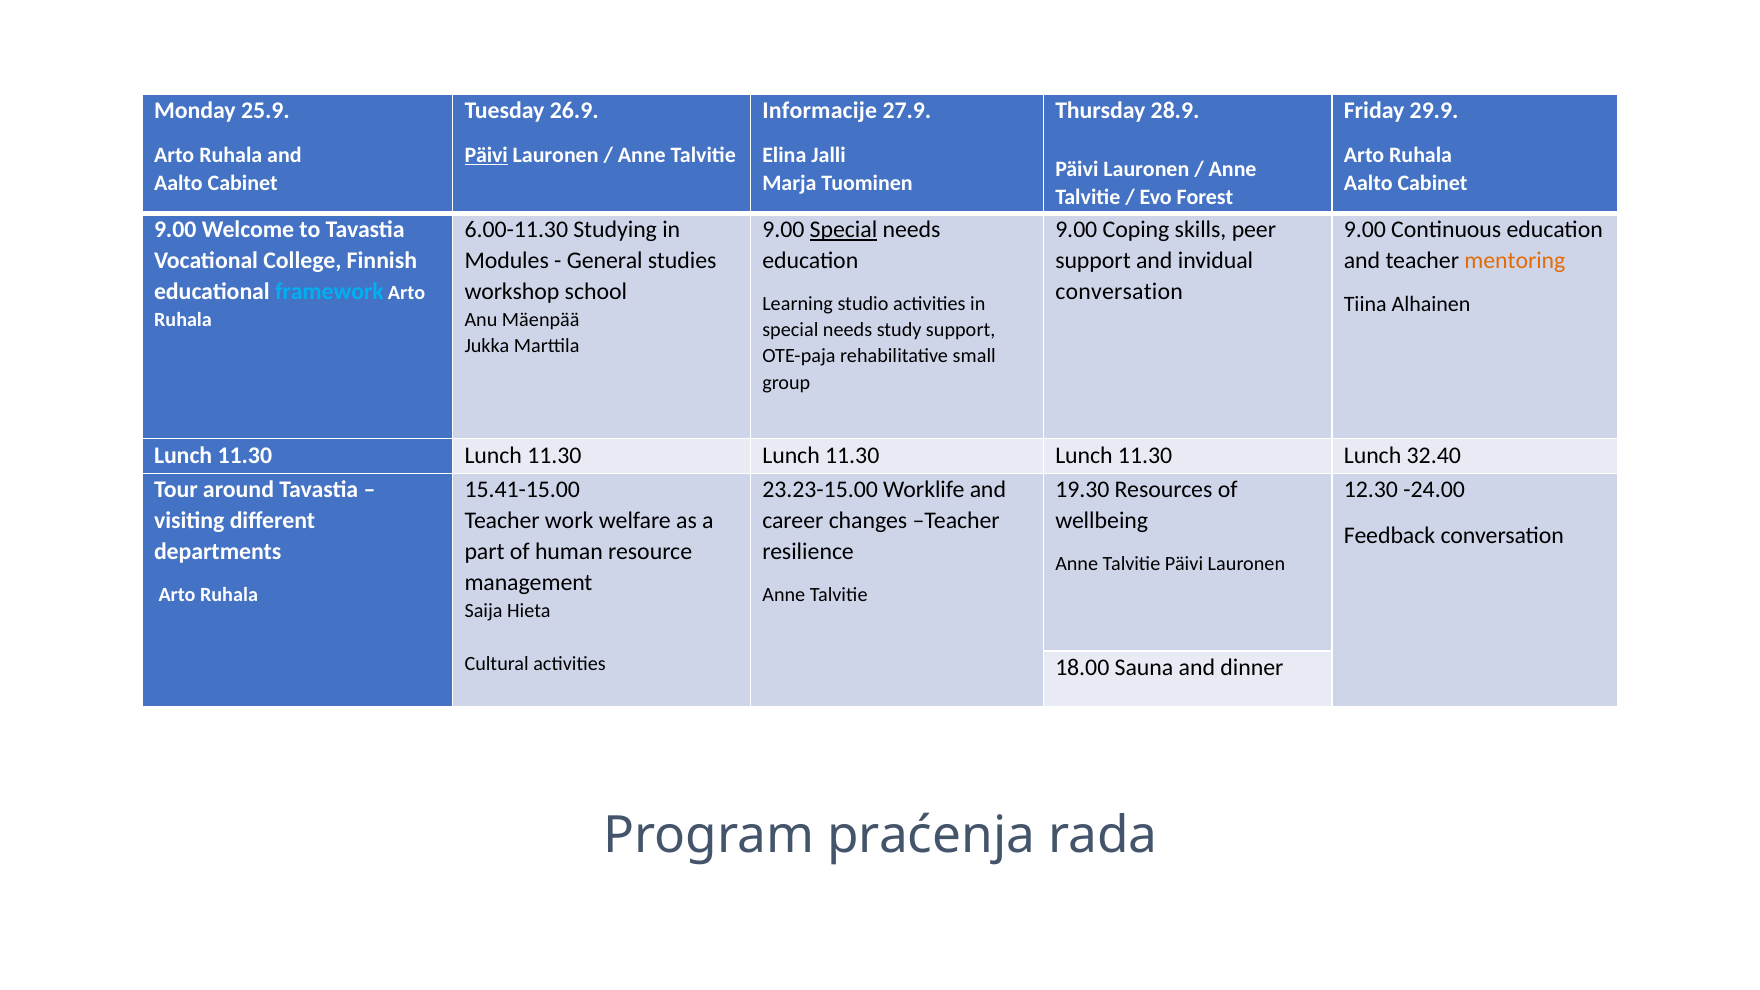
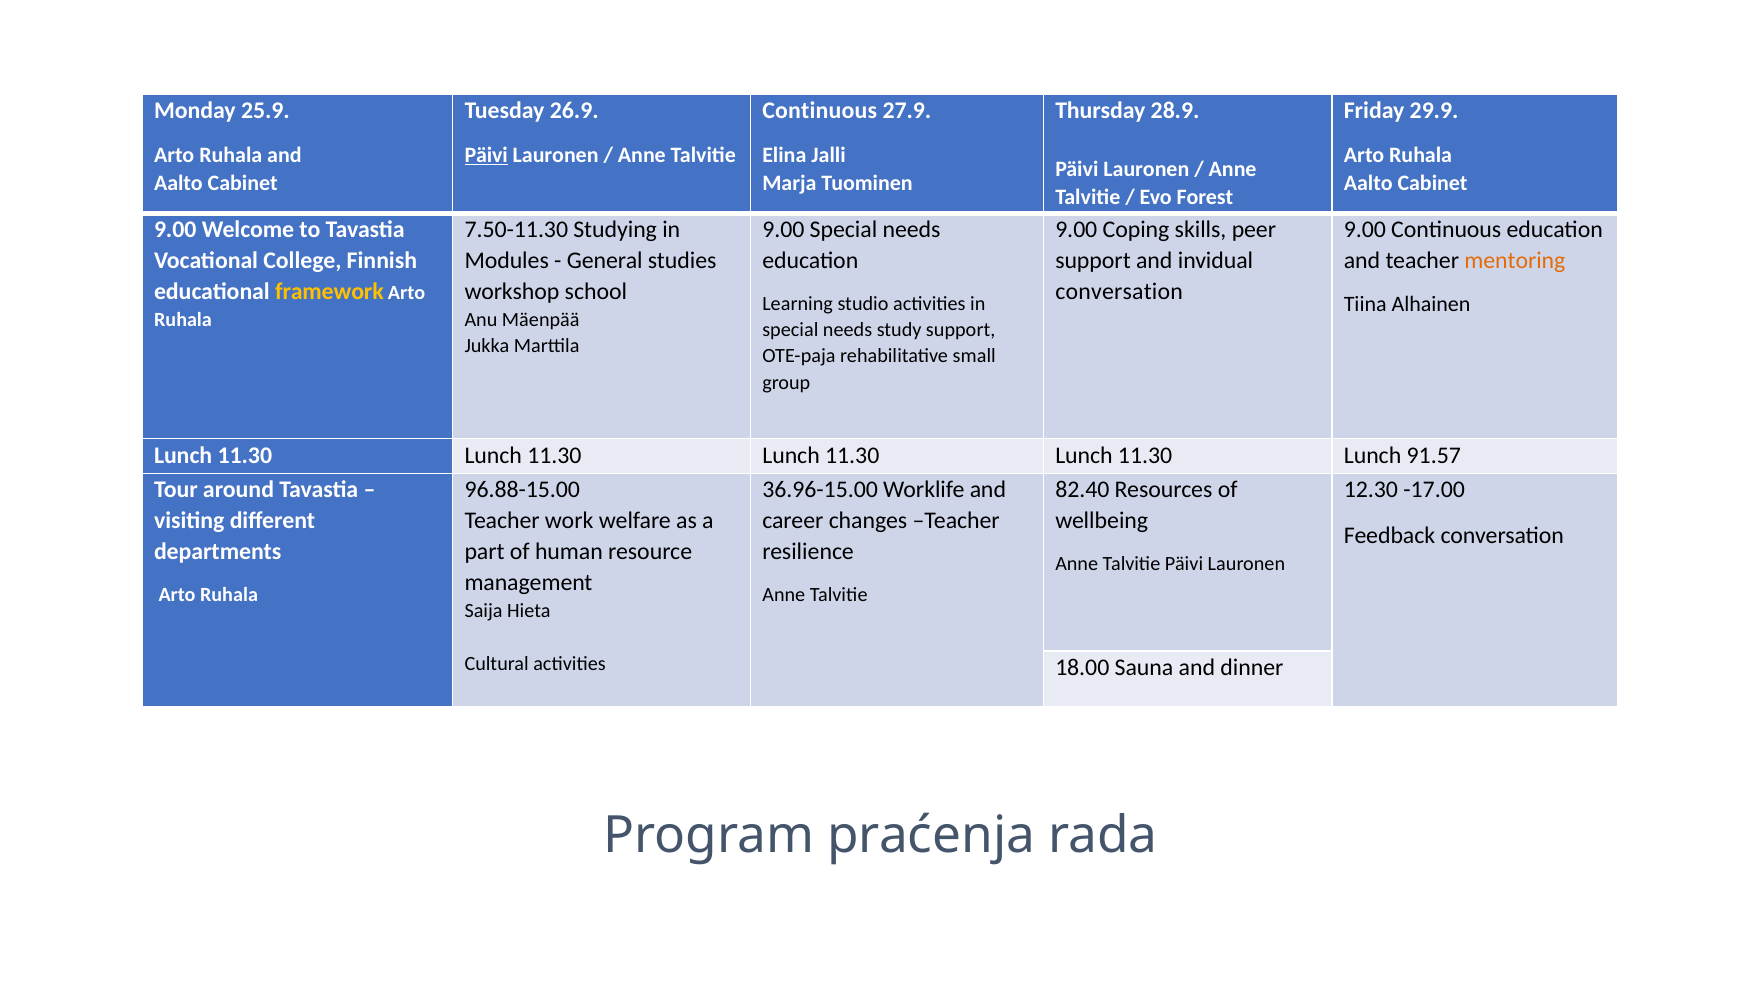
Informacije at (820, 111): Informacije -> Continuous
6.00-11.30: 6.00-11.30 -> 7.50-11.30
Special at (843, 230) underline: present -> none
framework colour: light blue -> yellow
32.40: 32.40 -> 91.57
15.41-15.00: 15.41-15.00 -> 96.88-15.00
23.23-15.00: 23.23-15.00 -> 36.96-15.00
19.30: 19.30 -> 82.40
-24.00: -24.00 -> -17.00
